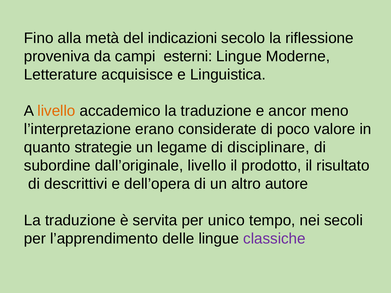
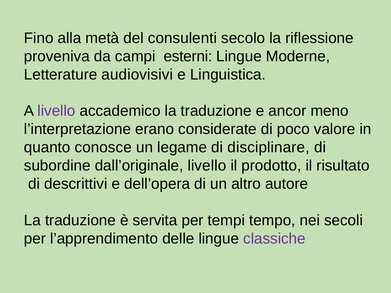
indicazioni: indicazioni -> consulenti
acquisisce: acquisisce -> audiovisivi
livello at (56, 111) colour: orange -> purple
strategie: strategie -> conosce
unico: unico -> tempi
